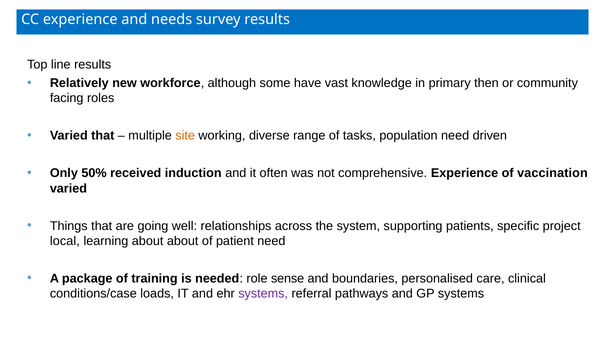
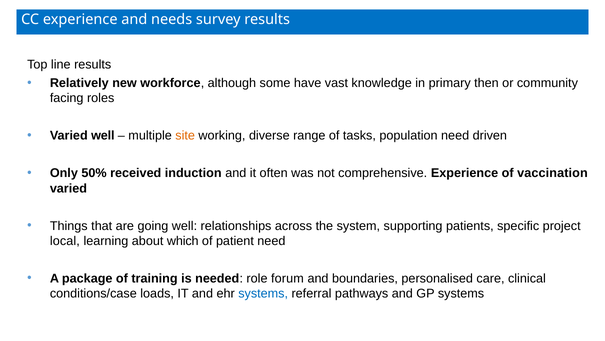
Varied that: that -> well
about about: about -> which
sense: sense -> forum
systems at (263, 293) colour: purple -> blue
